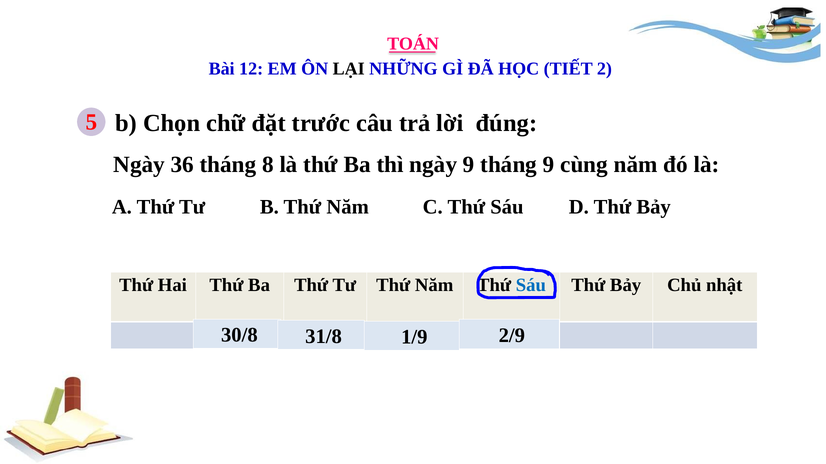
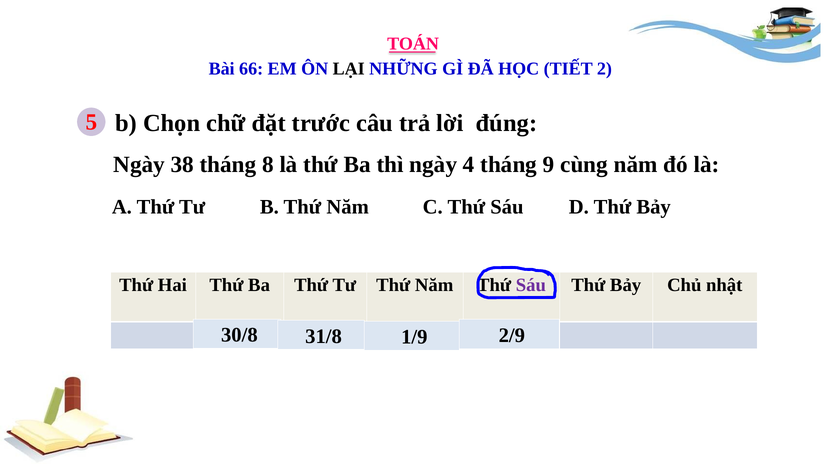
12: 12 -> 66
36: 36 -> 38
ngày 9: 9 -> 4
Sáu at (531, 285) colour: blue -> purple
